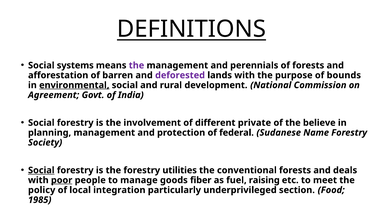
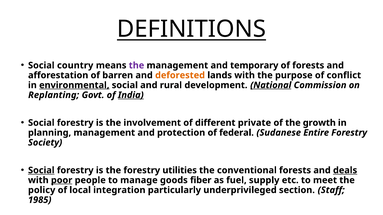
systems: systems -> country
perennials: perennials -> temporary
deforested colour: purple -> orange
bounds: bounds -> conflict
National underline: none -> present
Agreement: Agreement -> Replanting
India underline: none -> present
believe: believe -> growth
Name: Name -> Entire
deals underline: none -> present
raising: raising -> supply
Food: Food -> Staff
